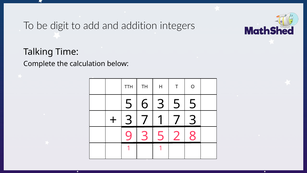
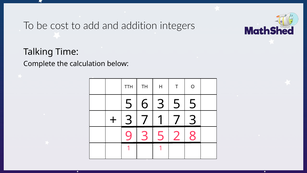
digit: digit -> cost
